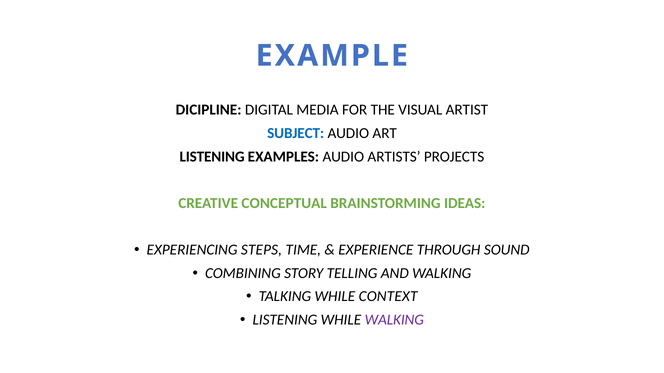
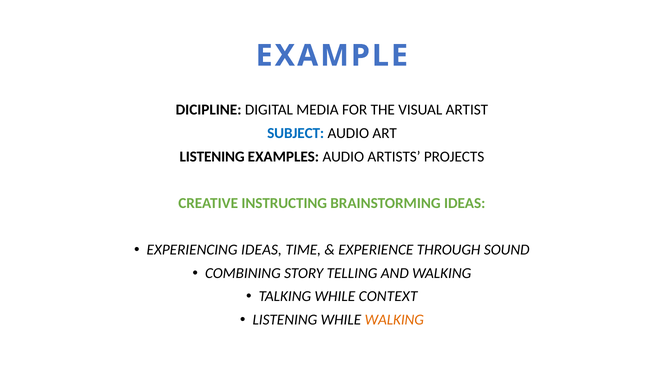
CONCEPTUAL: CONCEPTUAL -> INSTRUCTING
EXPERIENCING STEPS: STEPS -> IDEAS
WALKING at (394, 320) colour: purple -> orange
